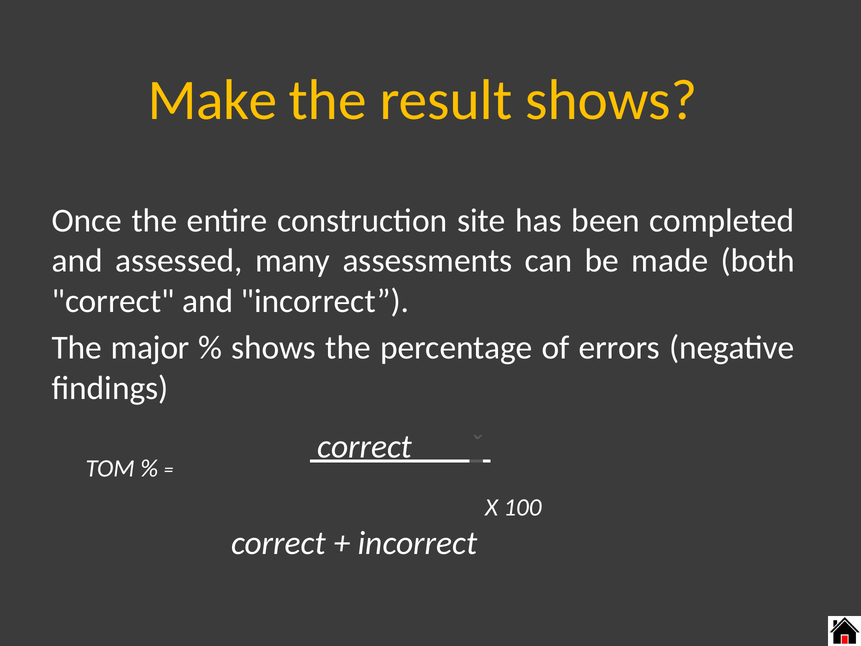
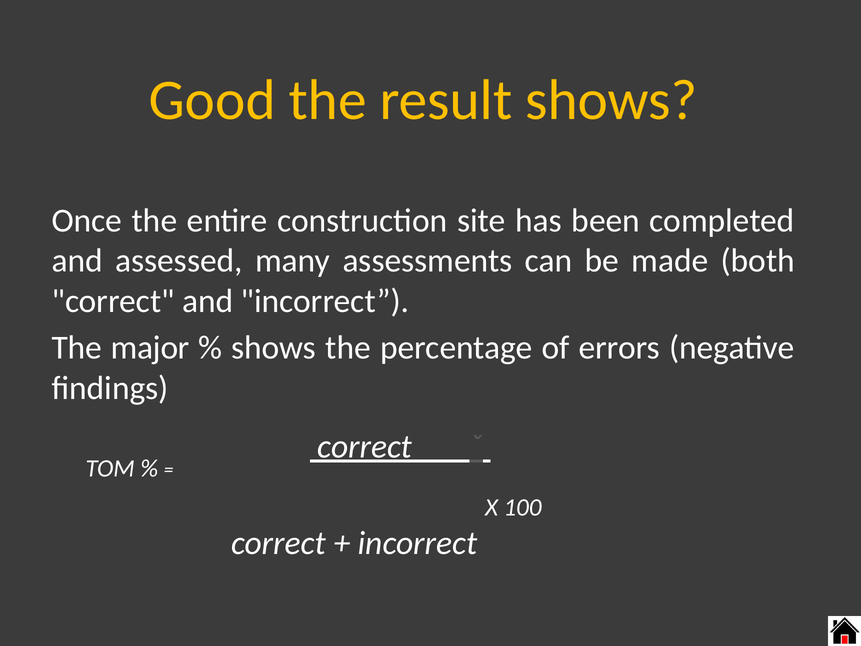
Make: Make -> Good
